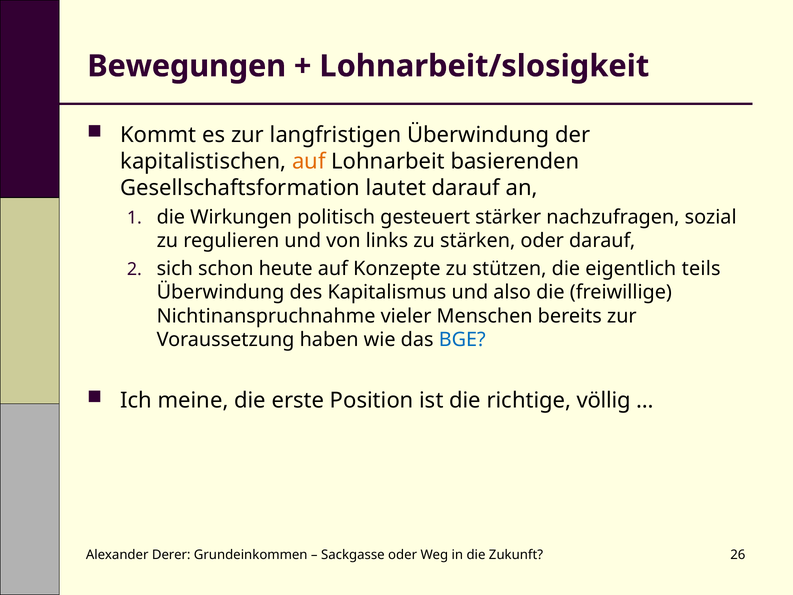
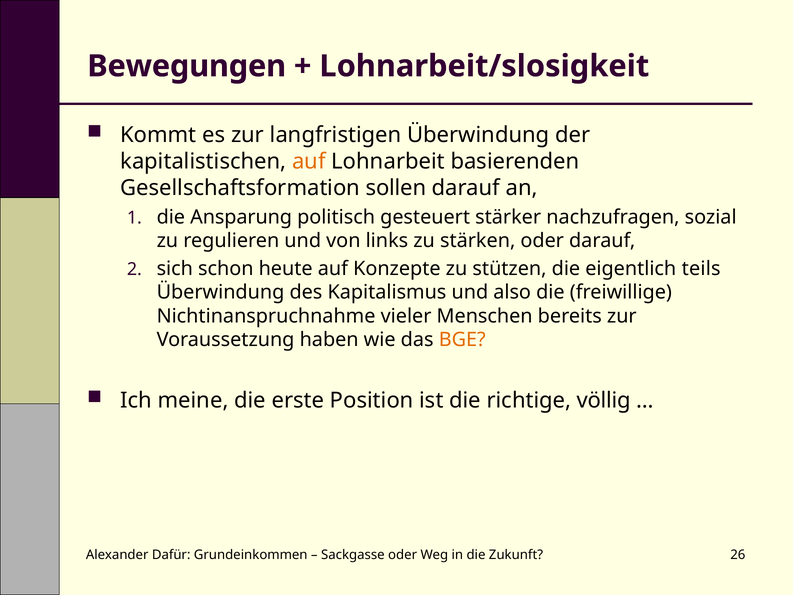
lautet: lautet -> sollen
Wirkungen: Wirkungen -> Ansparung
BGE colour: blue -> orange
Derer: Derer -> Dafür
